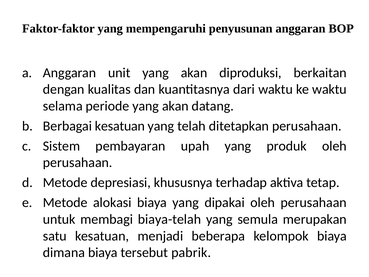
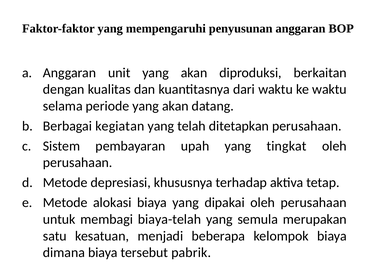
Berbagai kesatuan: kesatuan -> kegiatan
produk: produk -> tingkat
